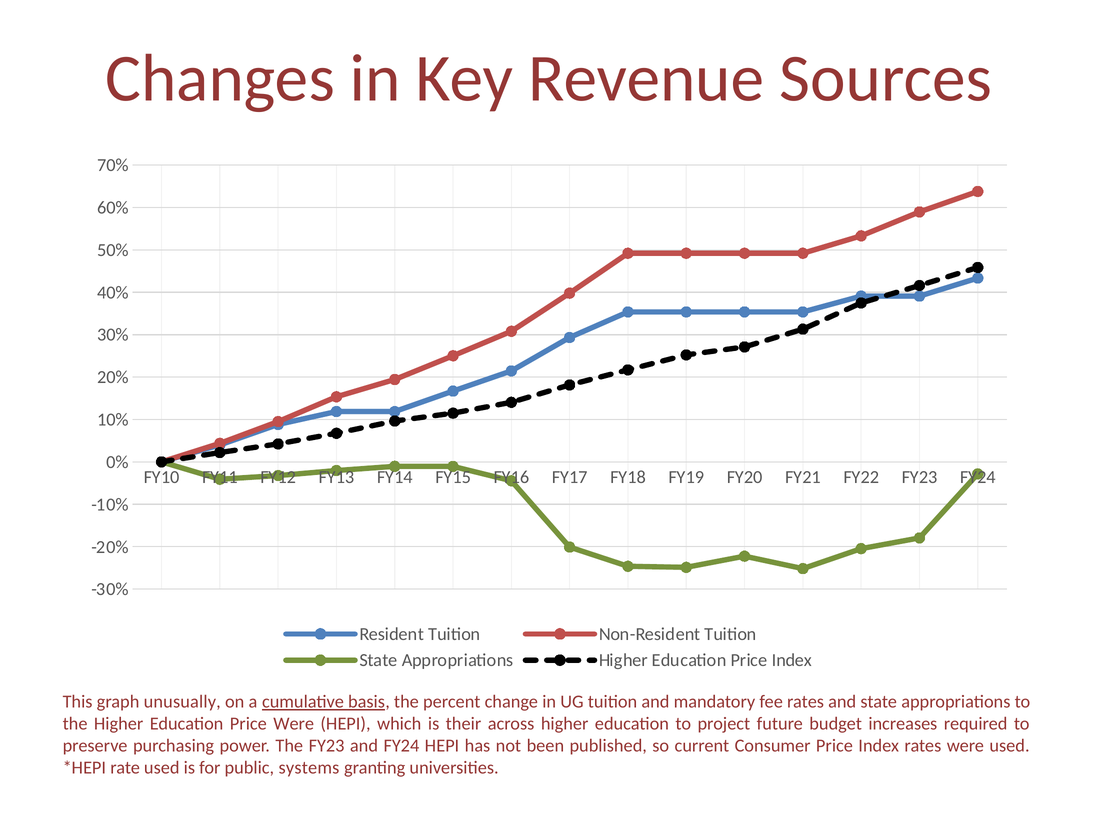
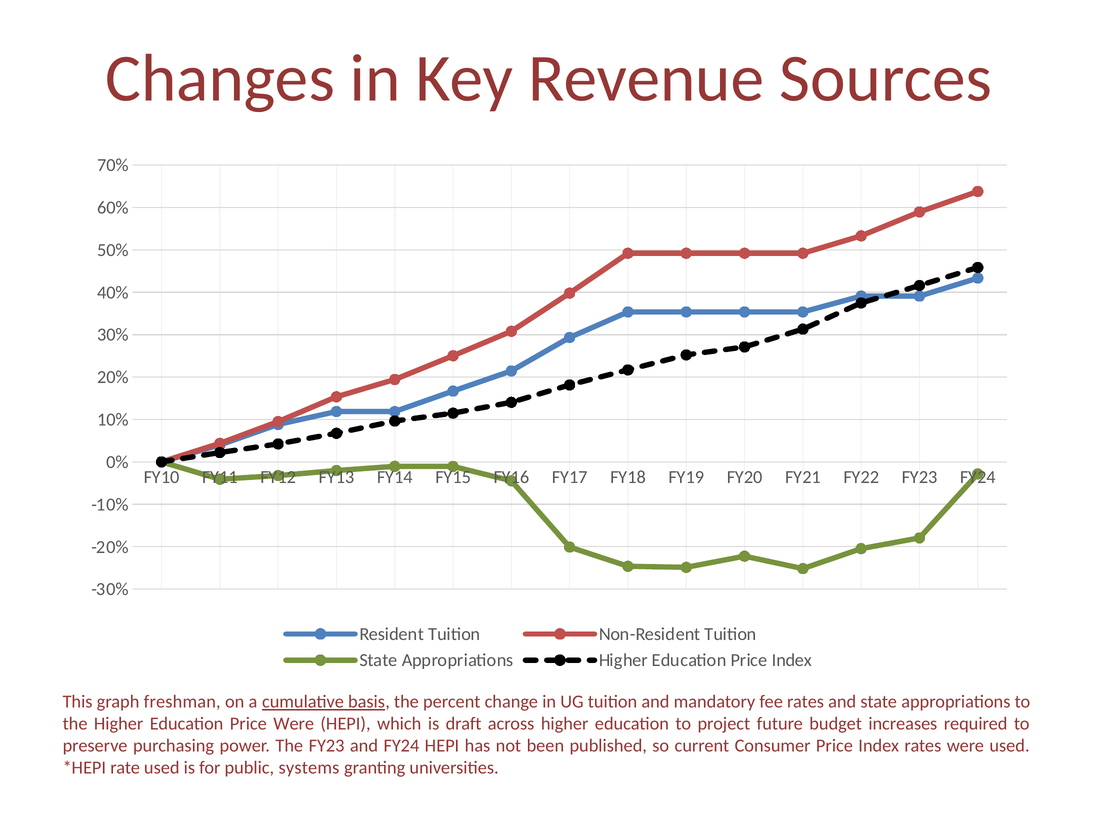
unusually: unusually -> freshman
their: their -> draft
